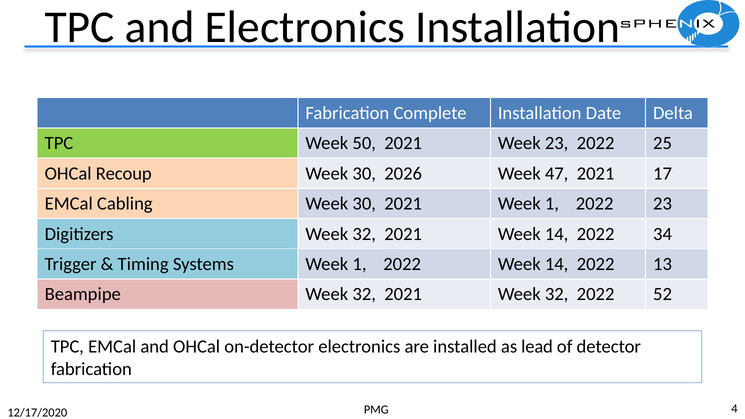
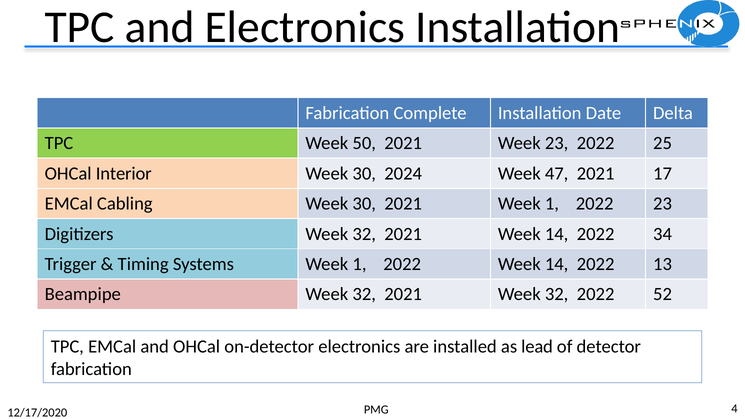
Recoup: Recoup -> Interior
2026: 2026 -> 2024
